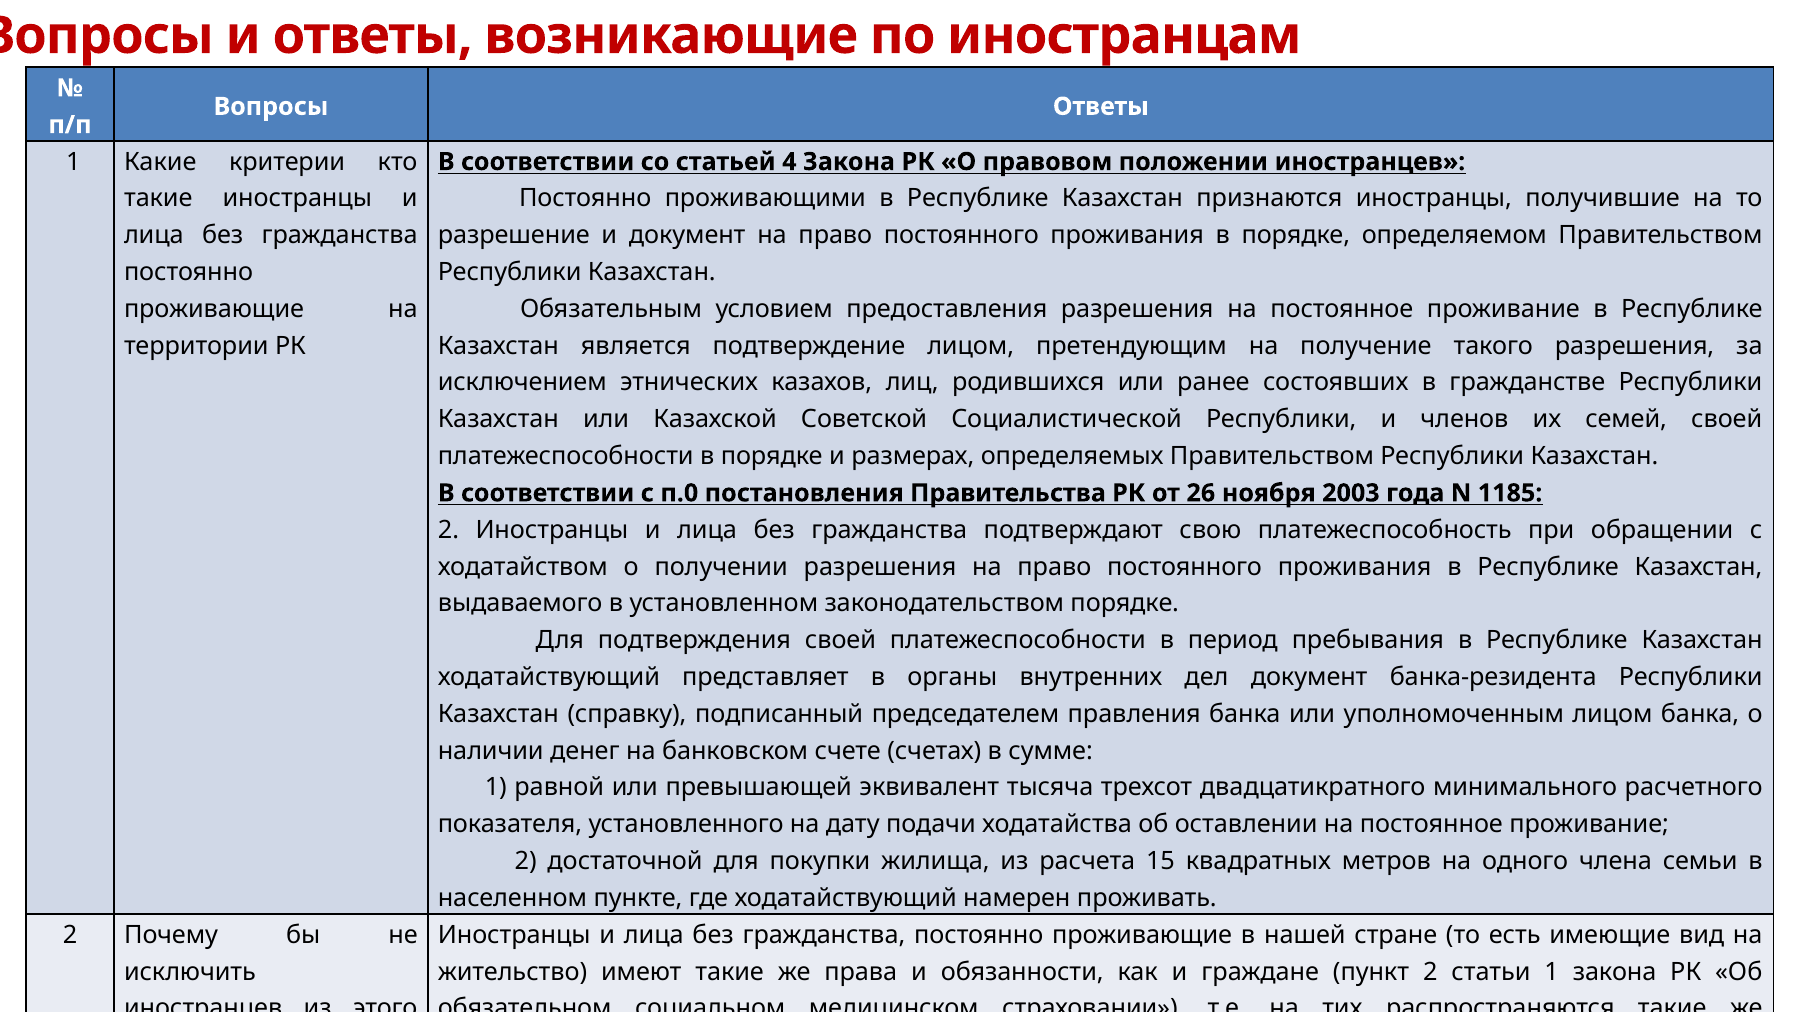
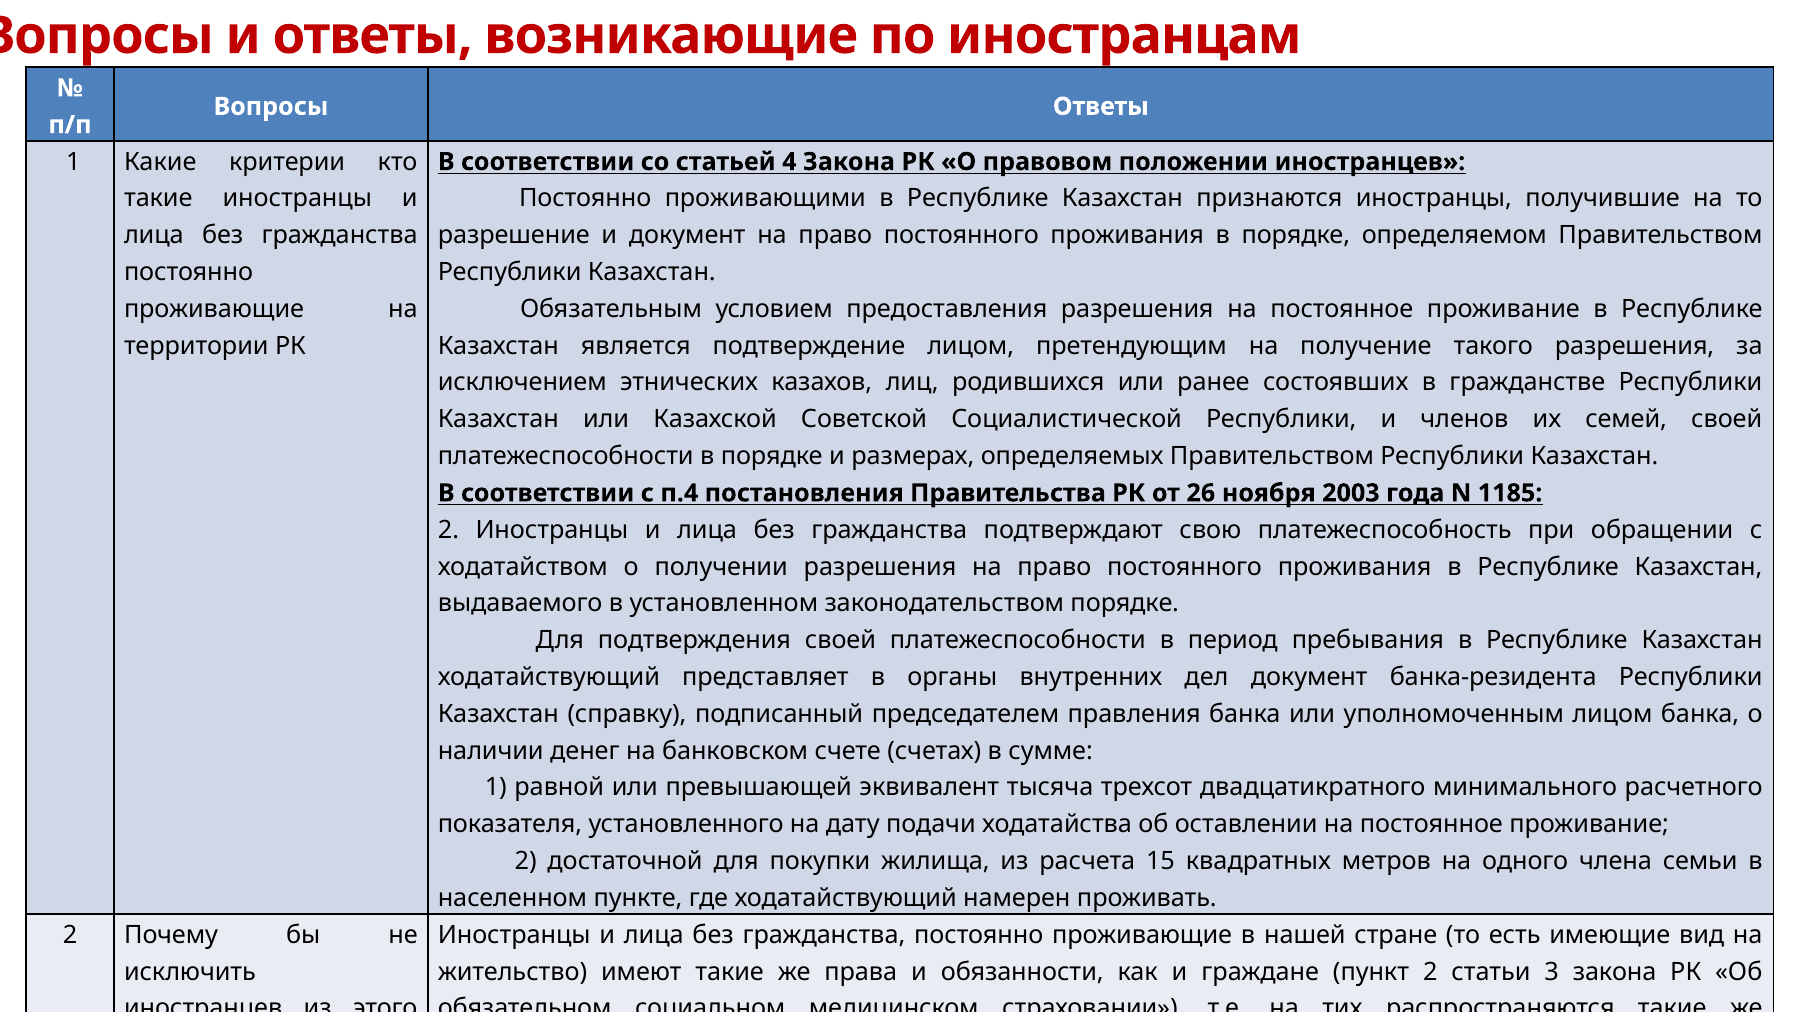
п.0: п.0 -> п.4
статьи 1: 1 -> 3
